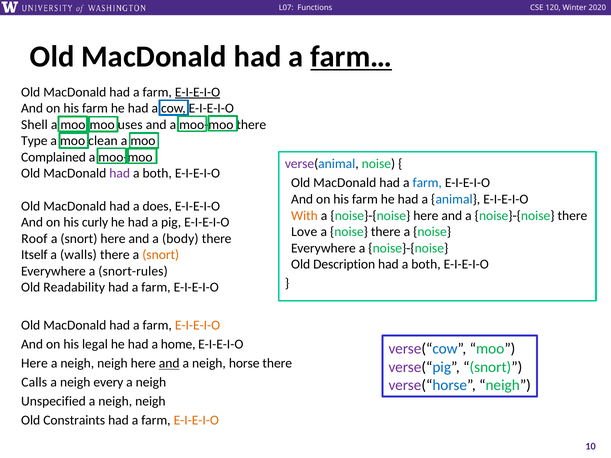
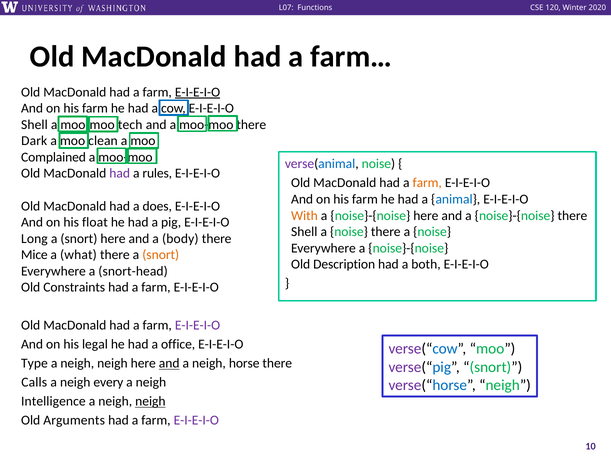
farm… underline: present -> none
uses: uses -> tech
Type: Type -> Dark
both at (157, 174): both -> rules
farm at (427, 183) colour: blue -> orange
curly: curly -> float
Love at (304, 232): Love -> Shell
Roof: Roof -> Long
Itself: Itself -> Mice
walls: walls -> what
snort-rules: snort-rules -> snort-head
Readability: Readability -> Constraints
E-I-E-I-O at (198, 326) colour: orange -> purple
home: home -> office
Here at (34, 364): Here -> Type
Unspecified: Unspecified -> Intelligence
neigh at (150, 402) underline: none -> present
Constraints: Constraints -> Arguments
E-I-E-I-O at (196, 421) colour: orange -> purple
